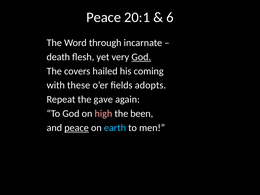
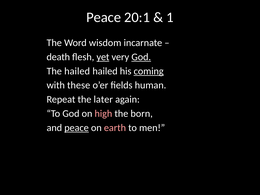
6: 6 -> 1
through: through -> wisdom
yet underline: none -> present
The covers: covers -> hailed
coming underline: none -> present
adopts: adopts -> human
gave: gave -> later
been: been -> born
earth colour: light blue -> pink
